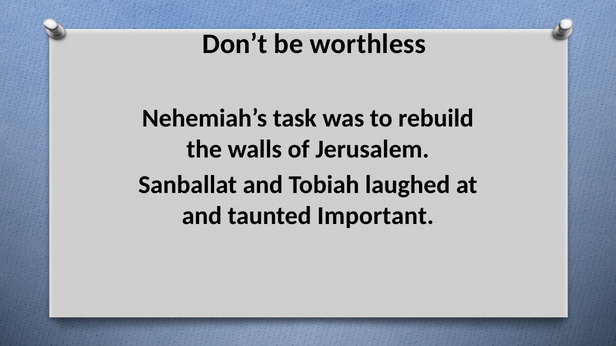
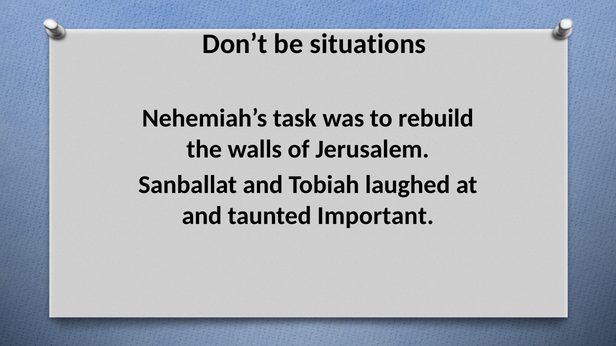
worthless: worthless -> situations
